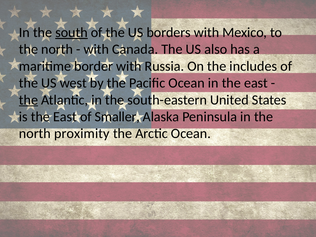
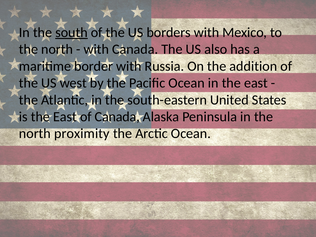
includes: includes -> addition
the at (28, 100) underline: present -> none
of Smaller: Smaller -> Canada
